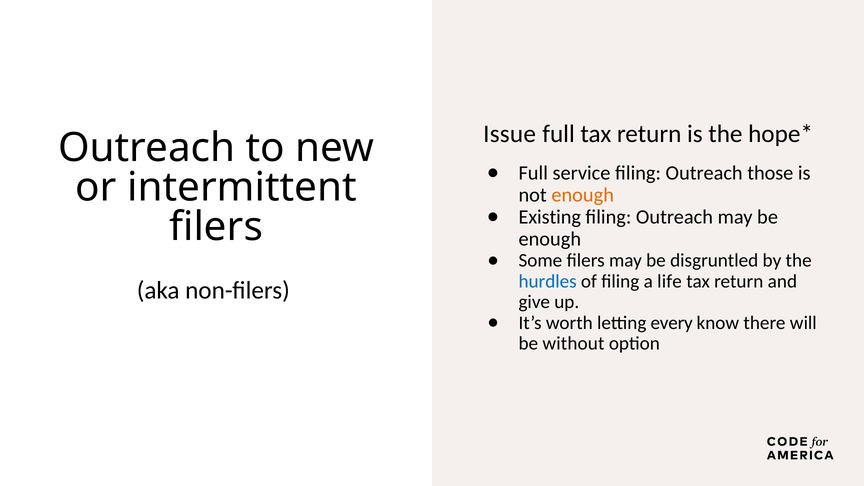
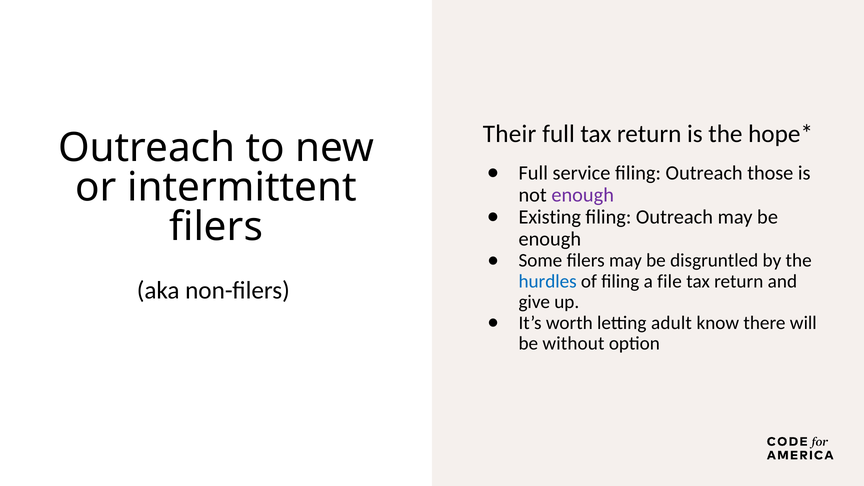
Issue: Issue -> Their
enough at (583, 195) colour: orange -> purple
life: life -> file
every: every -> adult
